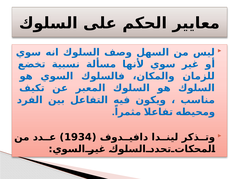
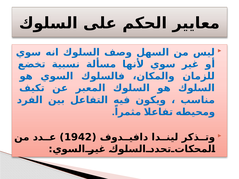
1934: 1934 -> 1942
